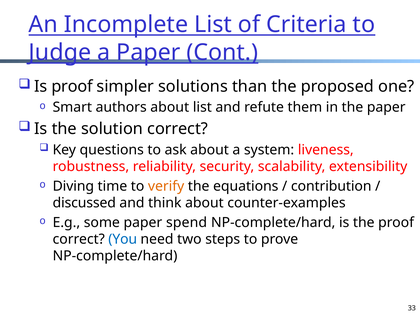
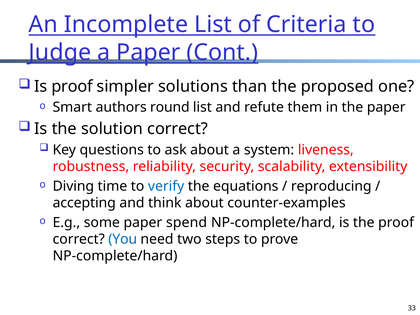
authors about: about -> round
verify colour: orange -> blue
contribution: contribution -> reproducing
discussed: discussed -> accepting
